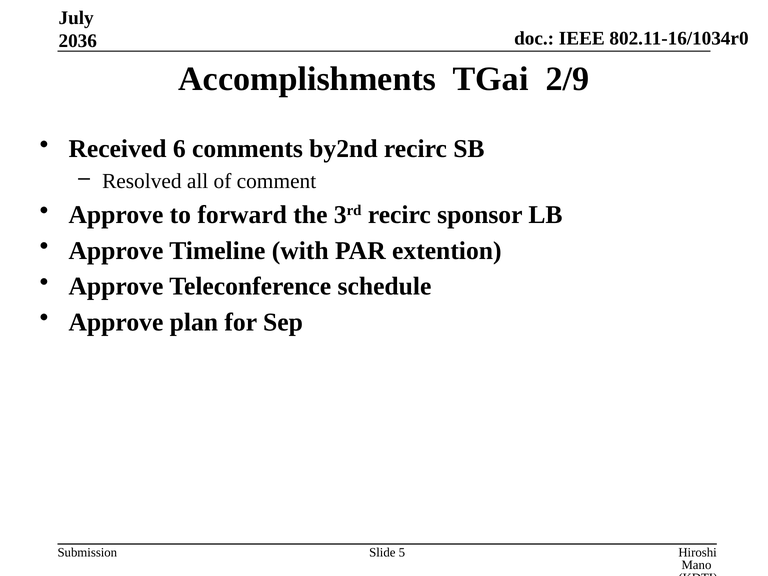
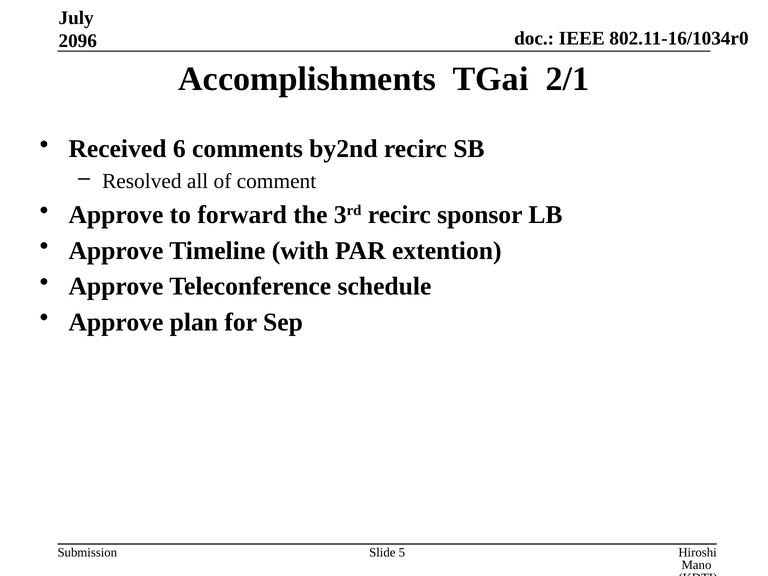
2036: 2036 -> 2096
2/9: 2/9 -> 2/1
